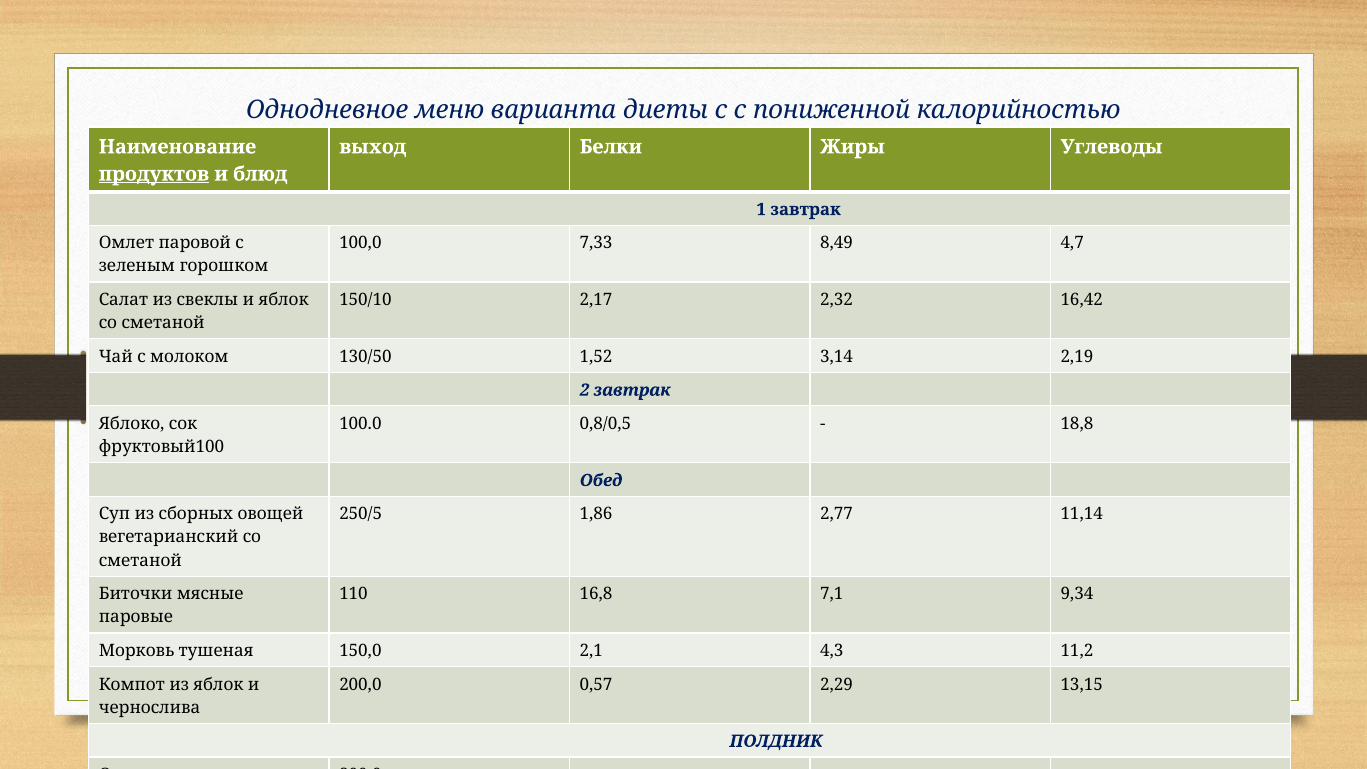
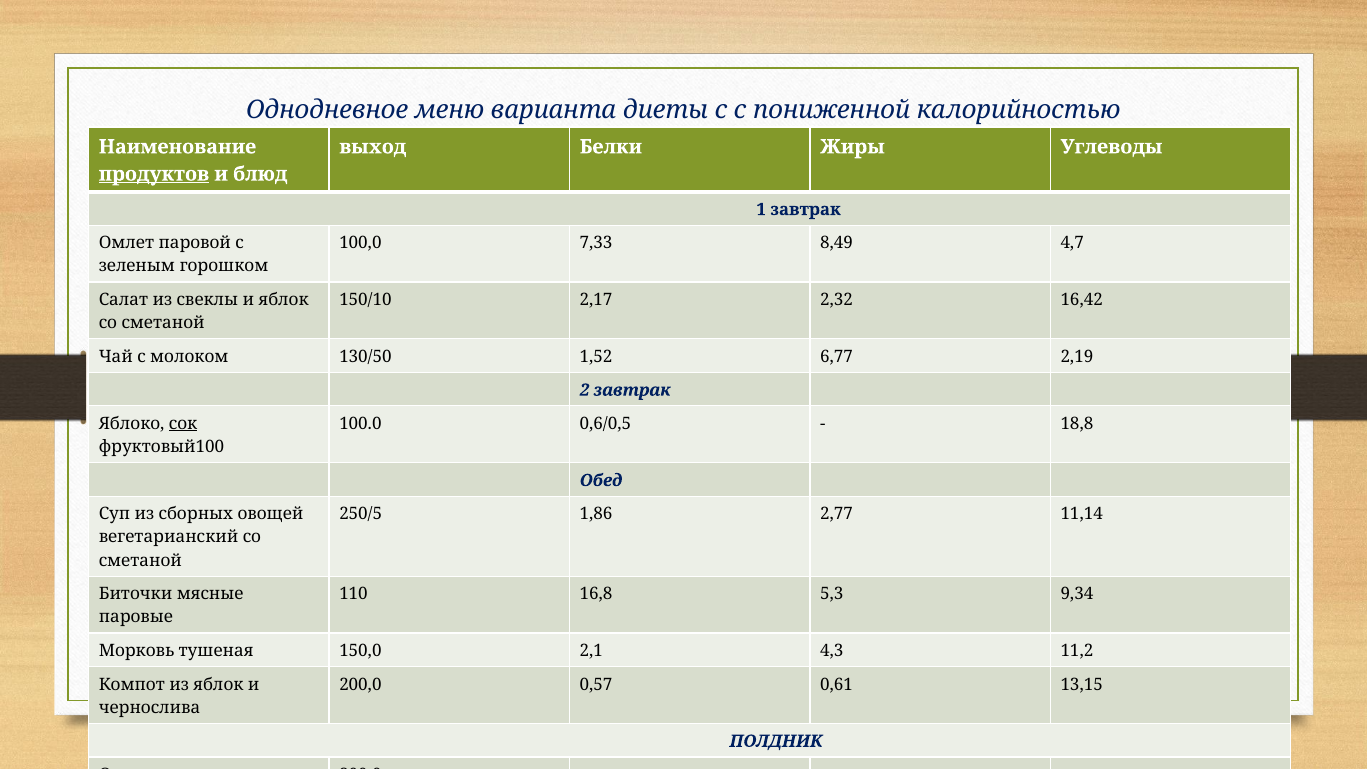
3,14: 3,14 -> 6,77
сок underline: none -> present
0,8/0,5: 0,8/0,5 -> 0,6/0,5
7,1: 7,1 -> 5,3
2,29: 2,29 -> 0,61
